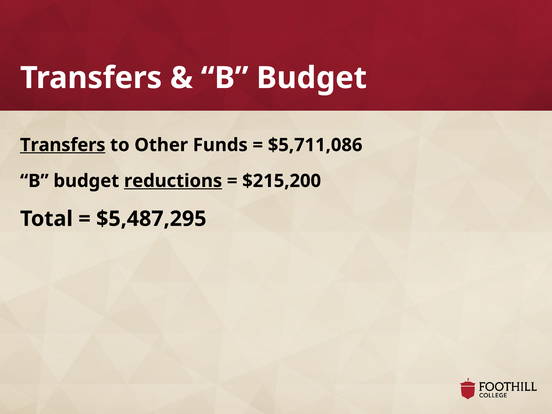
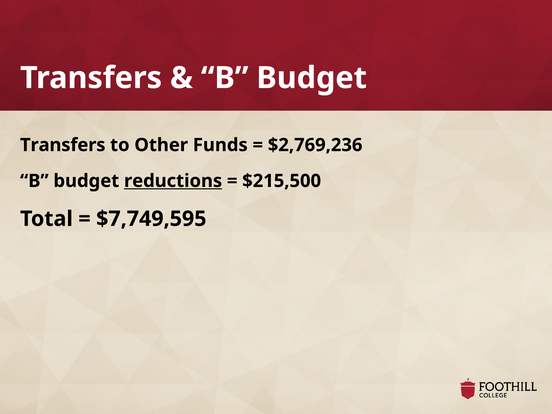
Transfers at (63, 145) underline: present -> none
$5,711,086: $5,711,086 -> $2,769,236
$215,200: $215,200 -> $215,500
$5,487,295: $5,487,295 -> $7,749,595
